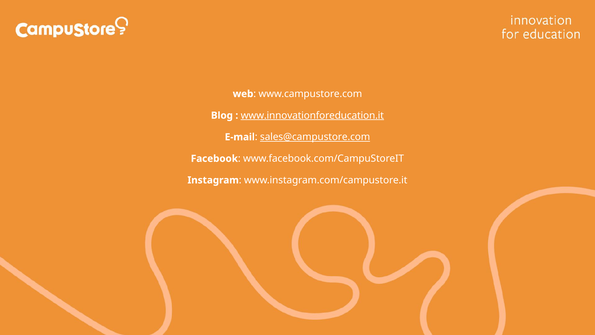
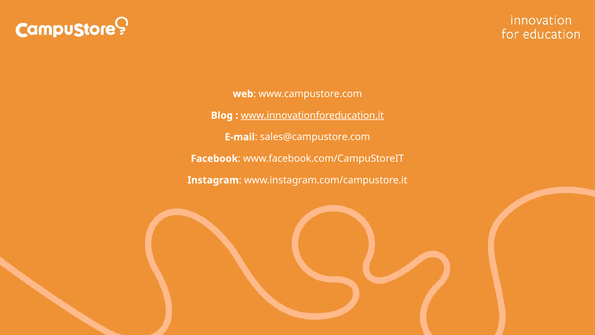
sales@campustore.com underline: present -> none
